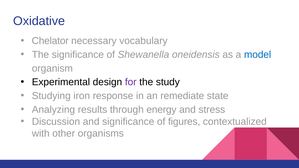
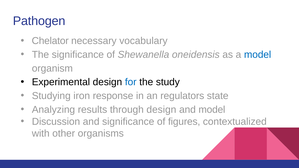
Oxidative: Oxidative -> Pathogen
for colour: purple -> blue
remediate: remediate -> regulators
through energy: energy -> design
and stress: stress -> model
